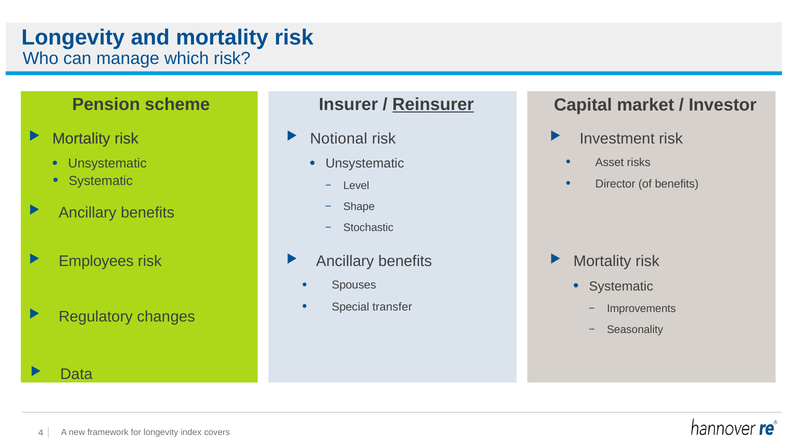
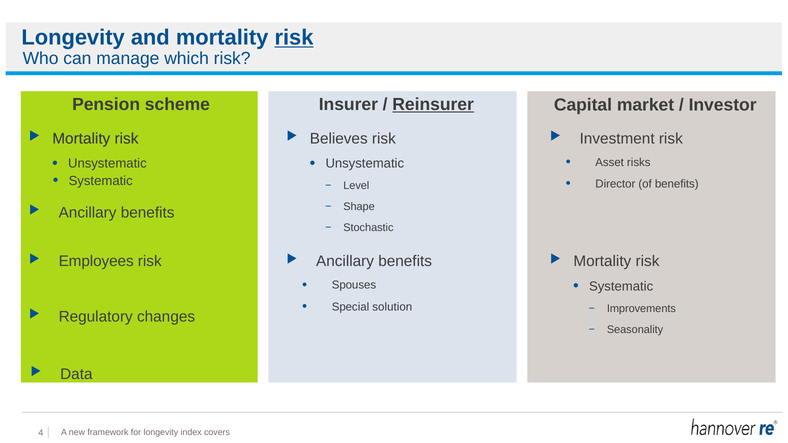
risk at (294, 38) underline: none -> present
Notional: Notional -> Believes
transfer: transfer -> solution
